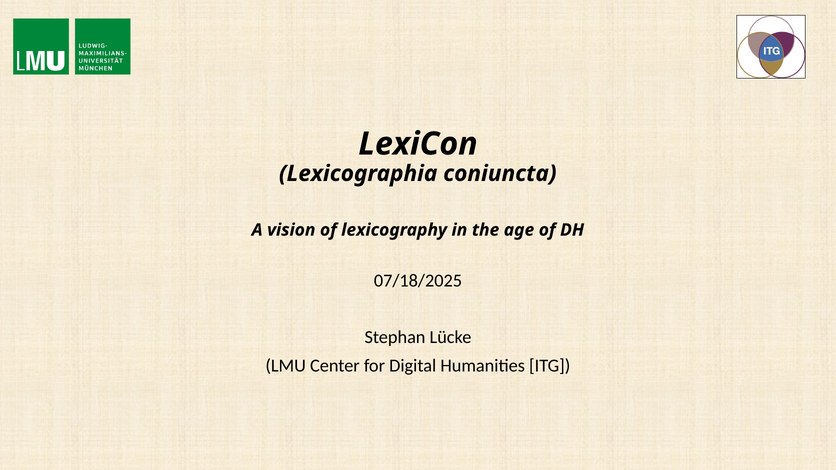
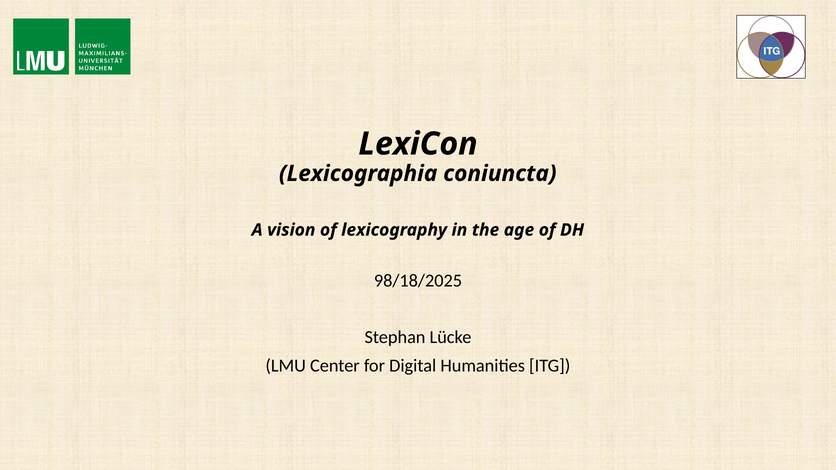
07/18/2025: 07/18/2025 -> 98/18/2025
